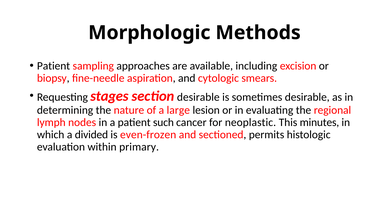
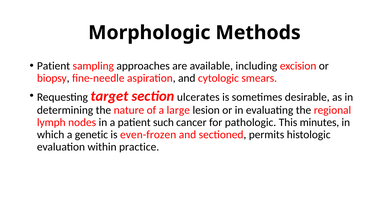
stages: stages -> target
section desirable: desirable -> ulcerates
neoplastic: neoplastic -> pathologic
divided: divided -> genetic
primary: primary -> practice
